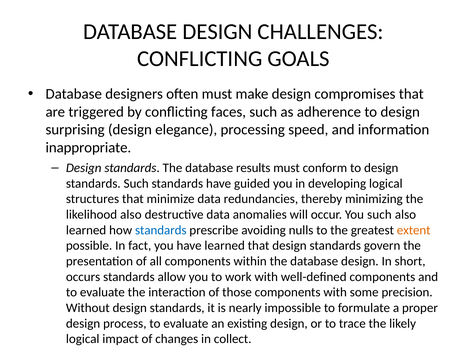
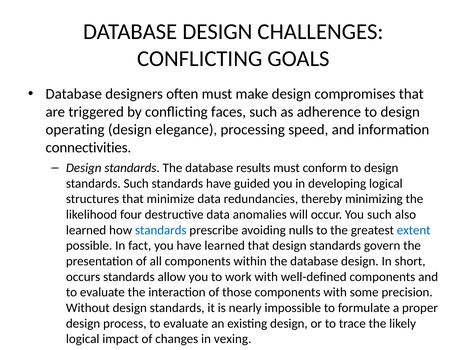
surprising: surprising -> operating
inappropriate: inappropriate -> connectivities
likelihood also: also -> four
extent colour: orange -> blue
collect: collect -> vexing
